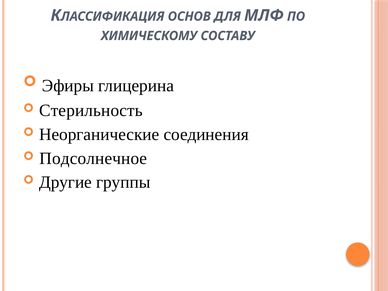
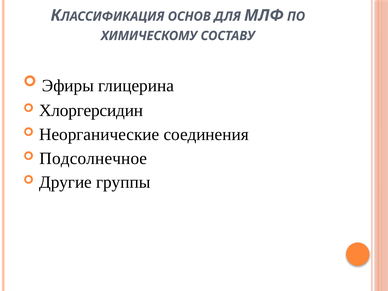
Стерильность: Стерильность -> Хлоргерсидин
